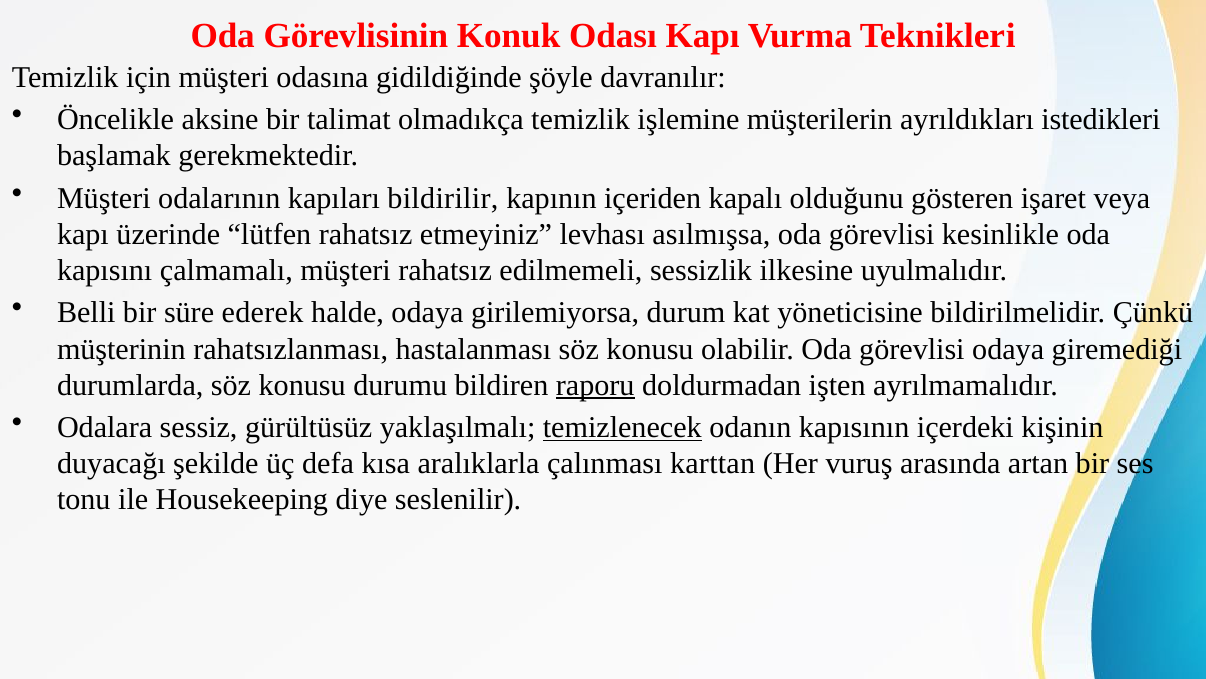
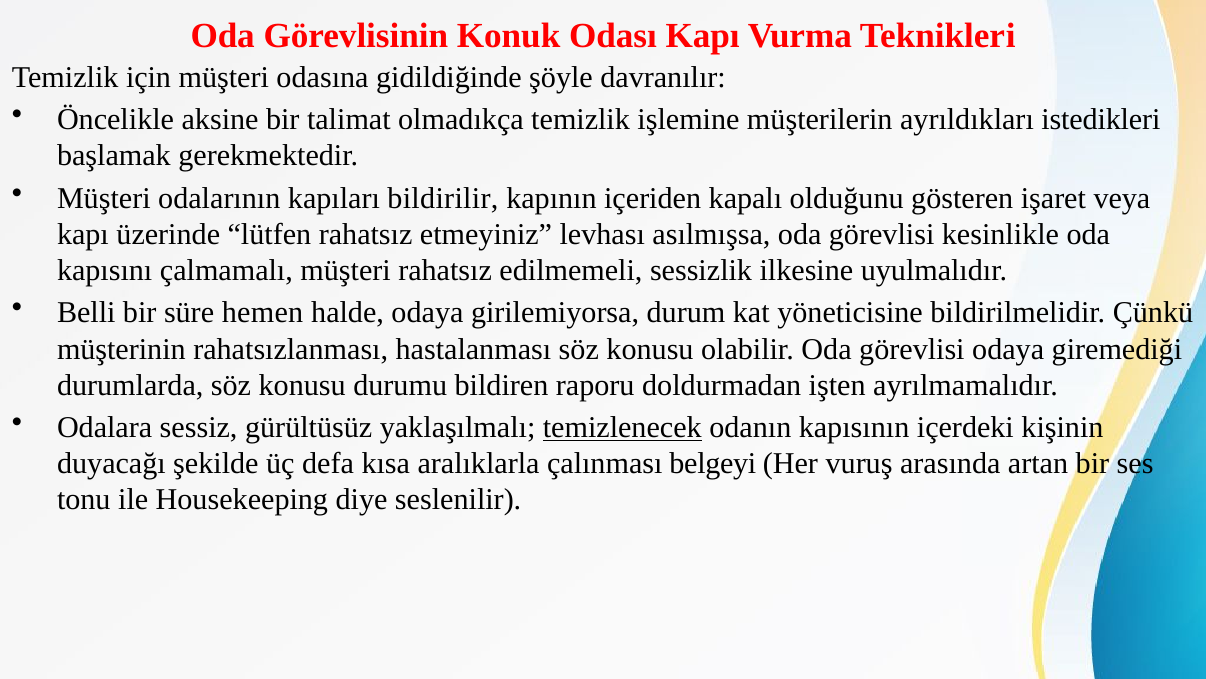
ederek: ederek -> hemen
raporu underline: present -> none
karttan: karttan -> belgeyi
